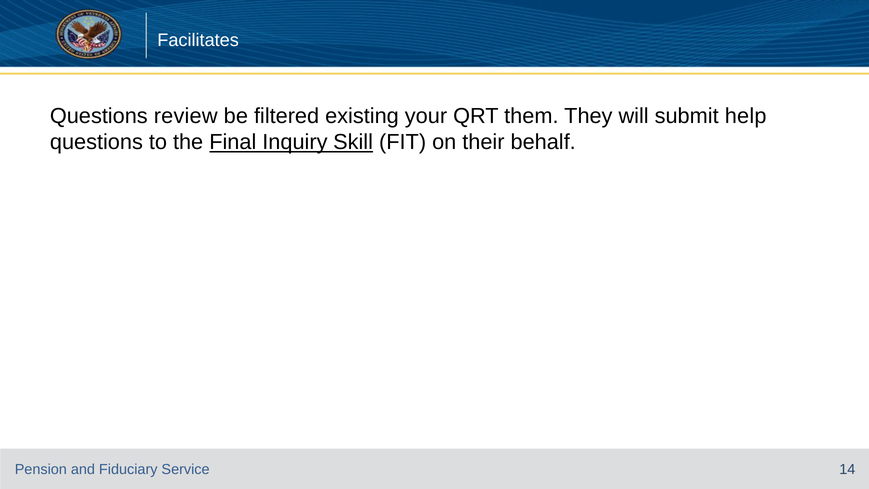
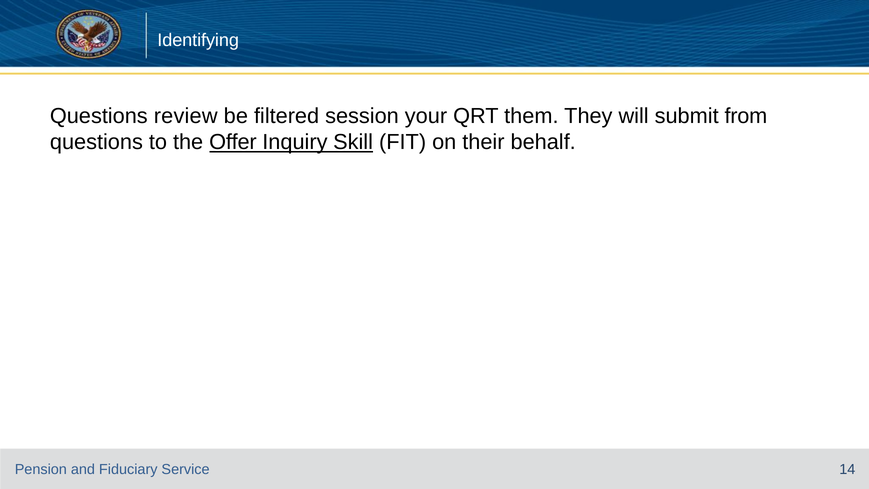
Facilitates: Facilitates -> Identifying
existing: existing -> session
help: help -> from
Final: Final -> Offer
